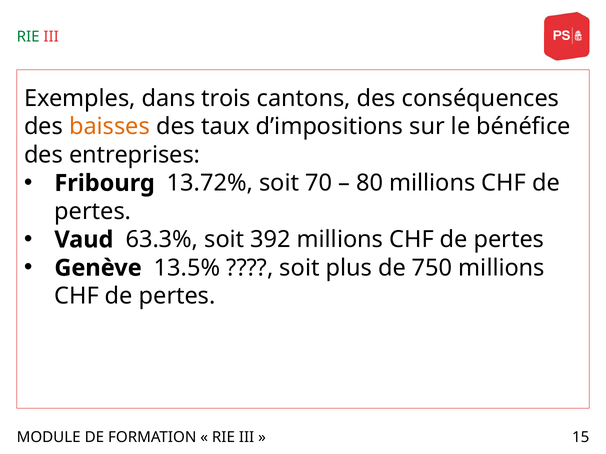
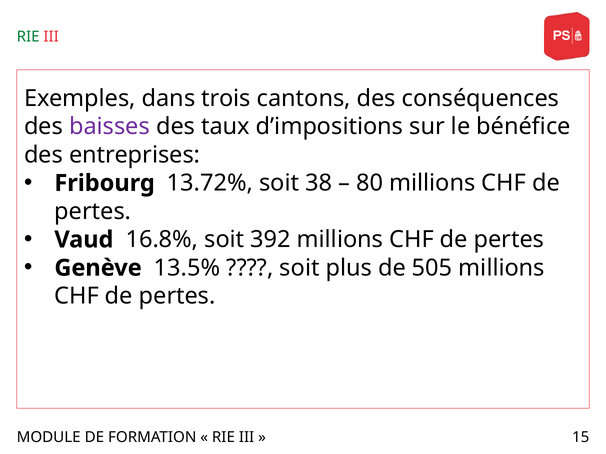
baisses colour: orange -> purple
70: 70 -> 38
63.3%: 63.3% -> 16.8%
750: 750 -> 505
